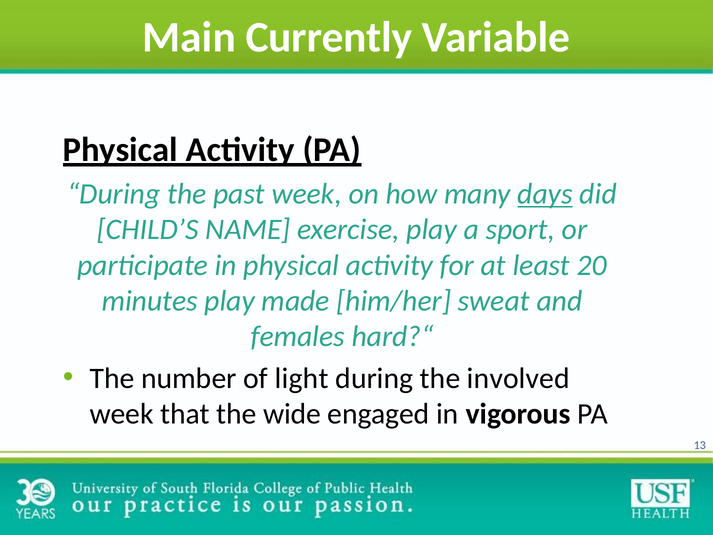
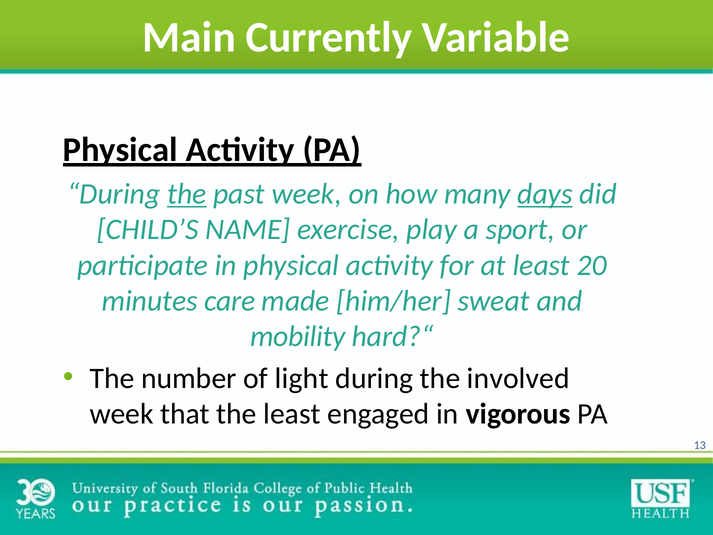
the at (187, 194) underline: none -> present
minutes play: play -> care
females: females -> mobility
the wide: wide -> least
